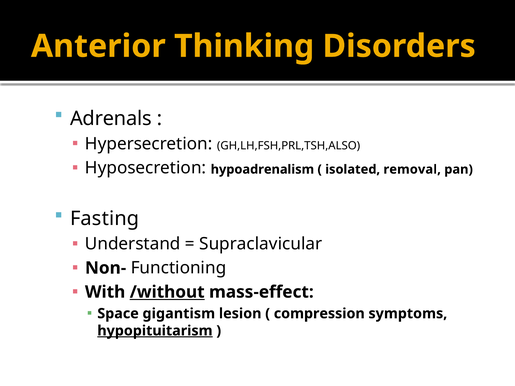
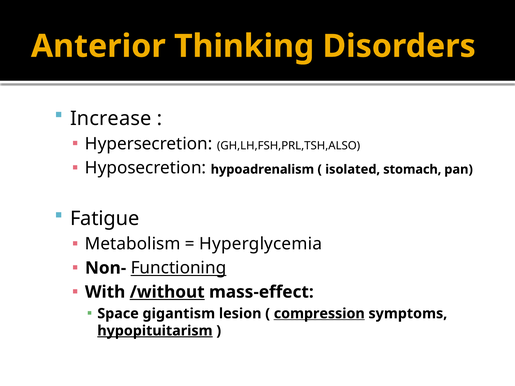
Adrenals: Adrenals -> Increase
removal: removal -> stomach
Fasting: Fasting -> Fatigue
Understand: Understand -> Metabolism
Supraclavicular: Supraclavicular -> Hyperglycemia
Functioning underline: none -> present
compression underline: none -> present
